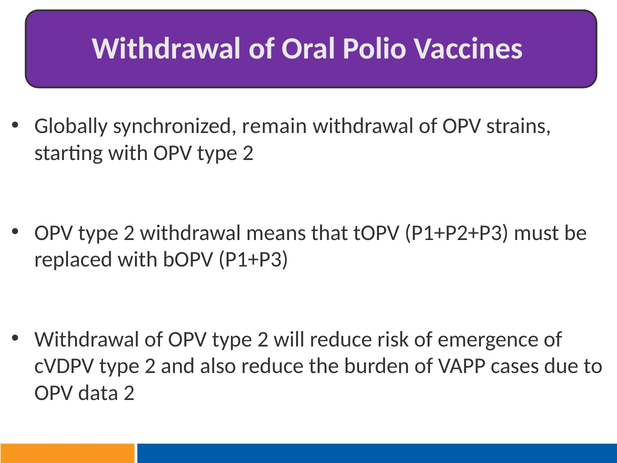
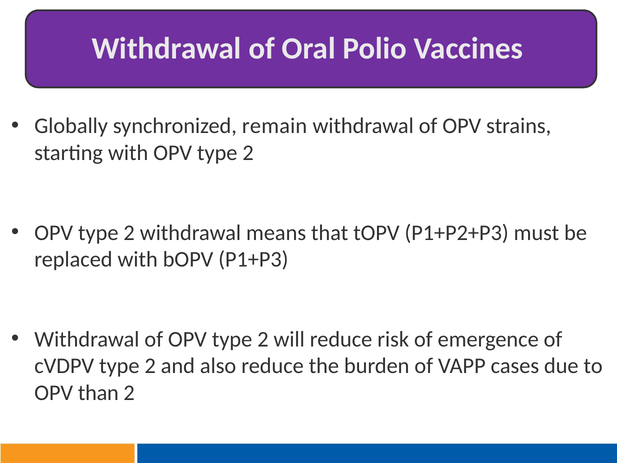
data: data -> than
